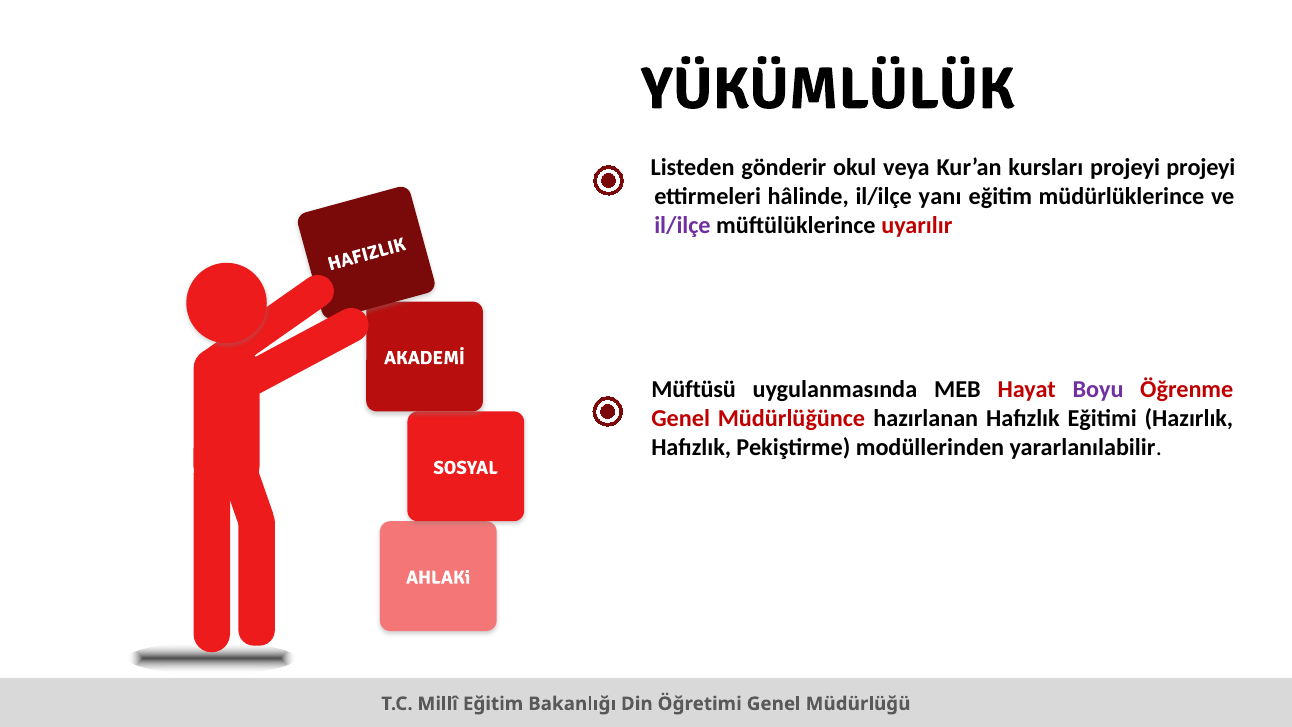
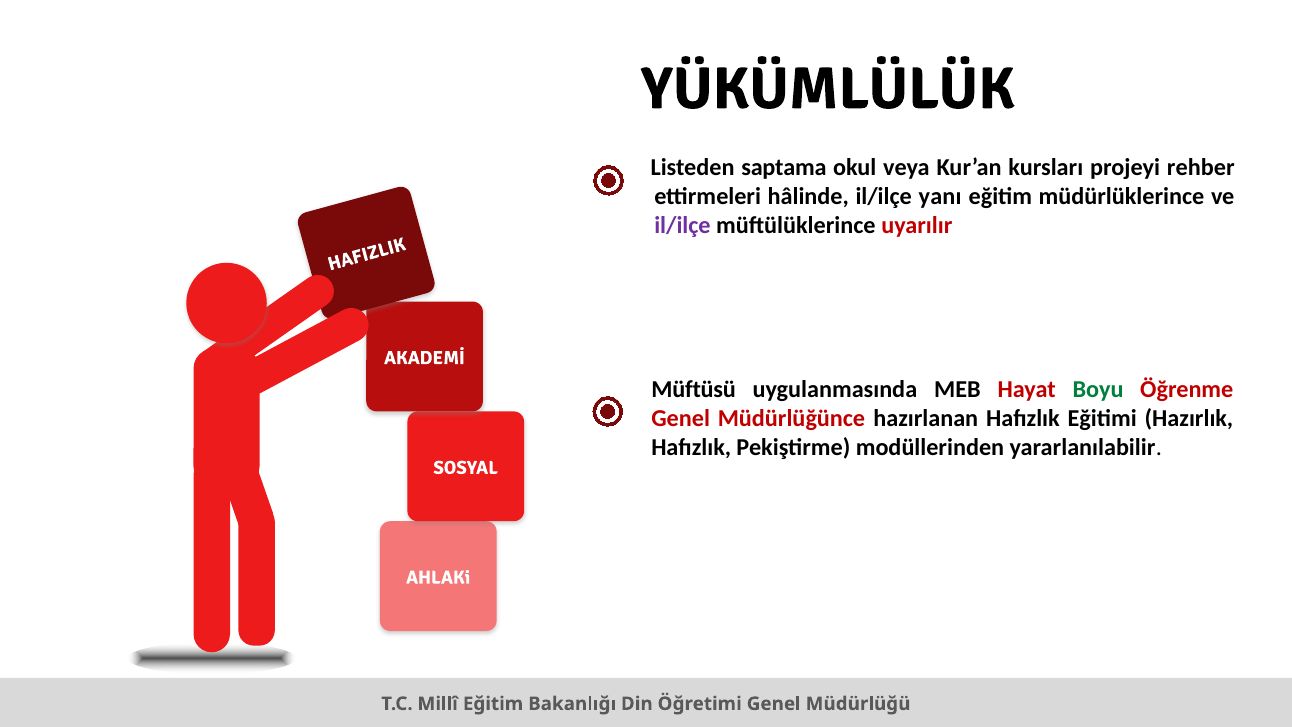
gönderir: gönderir -> saptama
projeyi projeyi: projeyi -> rehber
Boyu colour: purple -> green
